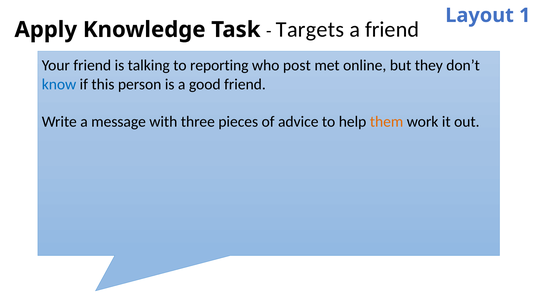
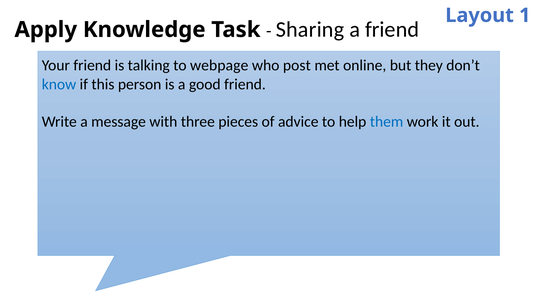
Targets: Targets -> Sharing
reporting: reporting -> webpage
them colour: orange -> blue
